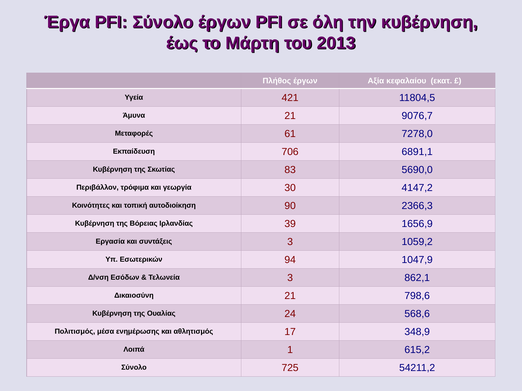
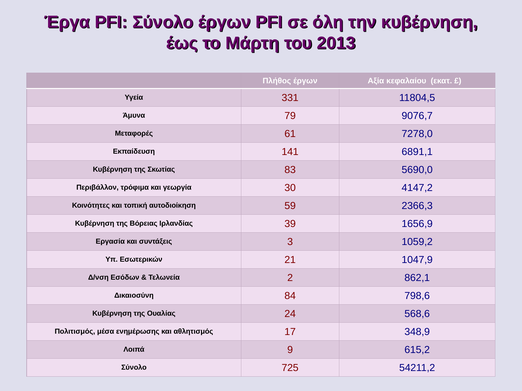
421: 421 -> 331
Άμυνα 21: 21 -> 79
706: 706 -> 141
90: 90 -> 59
94: 94 -> 21
Τελωνεία 3: 3 -> 2
Δικαιοσύνη 21: 21 -> 84
1: 1 -> 9
